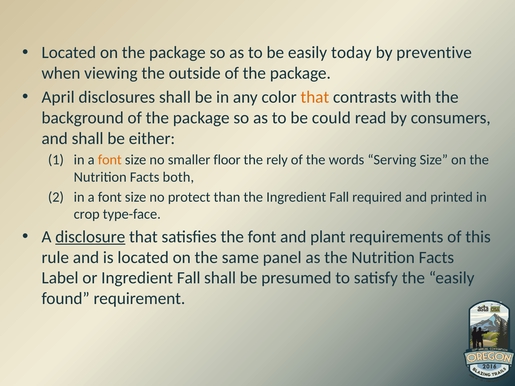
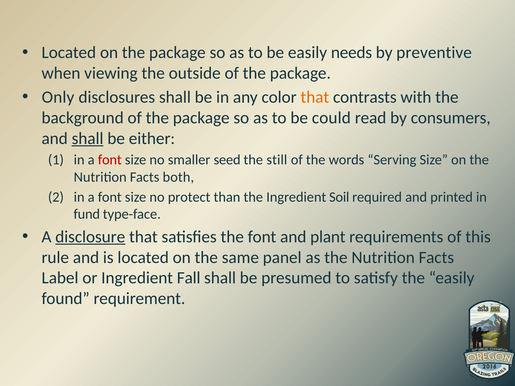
today: today -> needs
April: April -> Only
shall at (88, 138) underline: none -> present
font at (110, 160) colour: orange -> red
floor: floor -> seed
rely: rely -> still
the Ingredient Fall: Fall -> Soil
crop: crop -> fund
